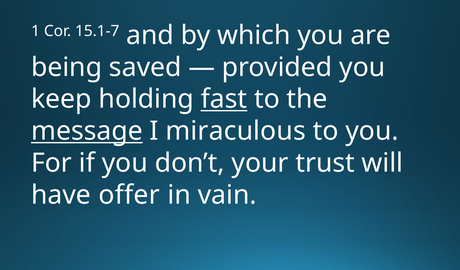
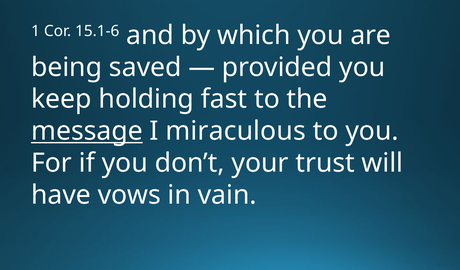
15.1-7: 15.1-7 -> 15.1-6
fast underline: present -> none
offer: offer -> vows
